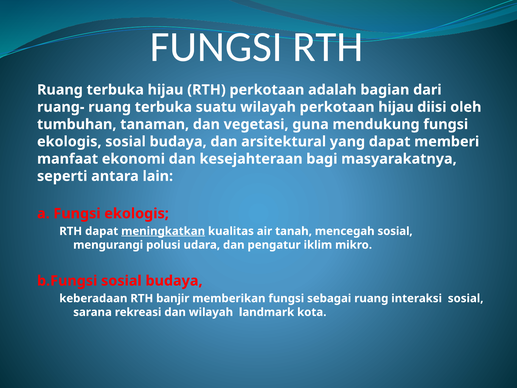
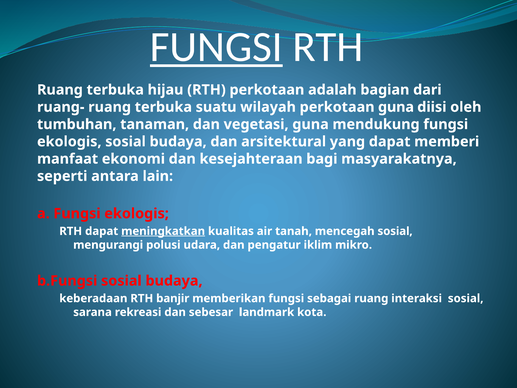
FUNGSI at (216, 47) underline: none -> present
perkotaan hijau: hijau -> guna
dan wilayah: wilayah -> sebesar
